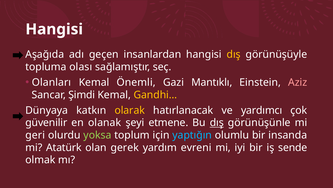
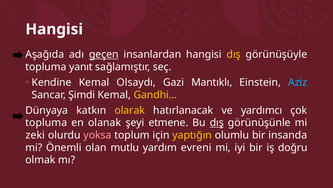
geçen underline: none -> present
olası: olası -> yanıt
Olanları: Olanları -> Kendine
Önemli: Önemli -> Olsaydı
Aziz colour: pink -> light blue
güvenilir at (46, 122): güvenilir -> topluma
geri: geri -> zeki
yoksa colour: light green -> pink
yaptığın colour: light blue -> yellow
Atatürk: Atatürk -> Önemli
gerek: gerek -> mutlu
sende: sende -> doğru
